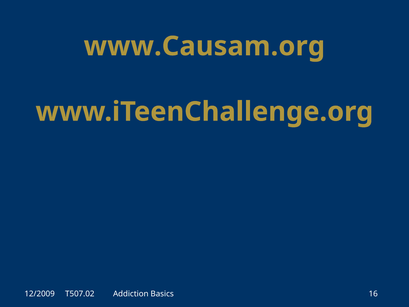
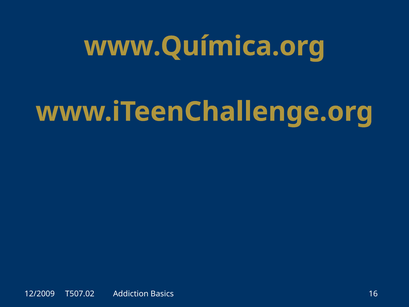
www.Causam.org: www.Causam.org -> www.Química.org
